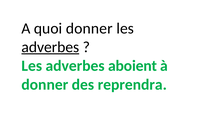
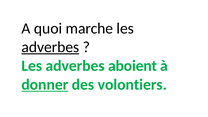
quoi donner: donner -> marche
donner at (45, 85) underline: none -> present
reprendra: reprendra -> volontiers
